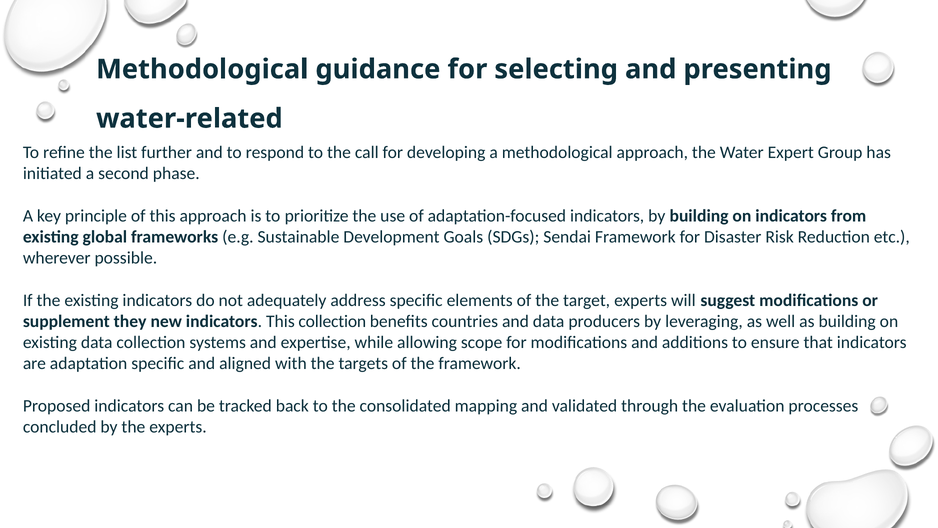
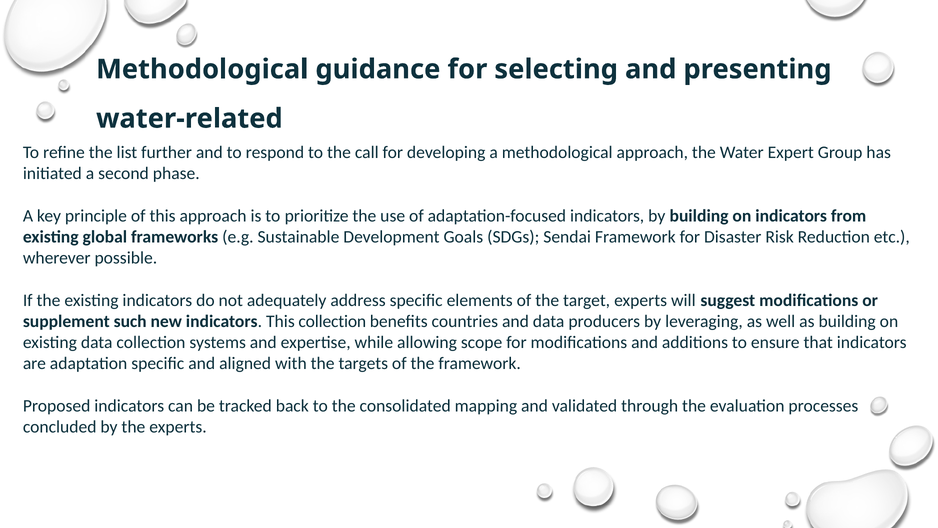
they: they -> such
